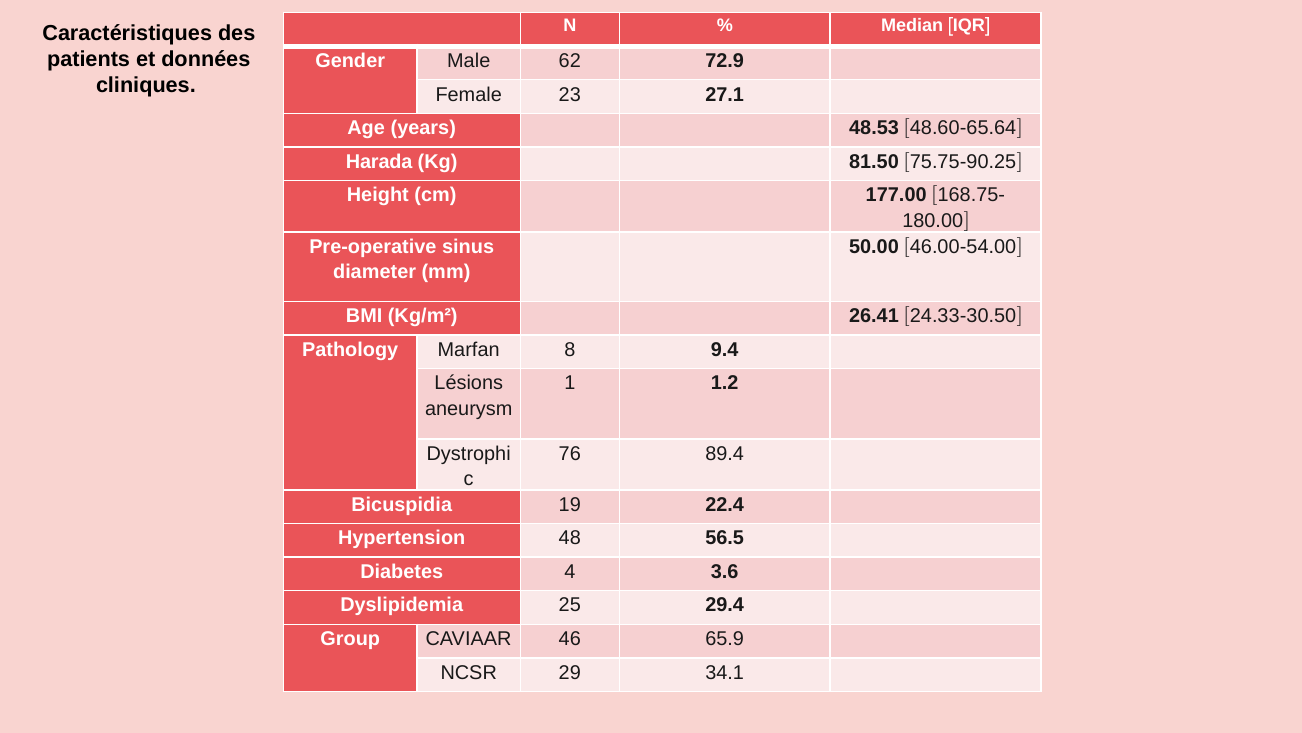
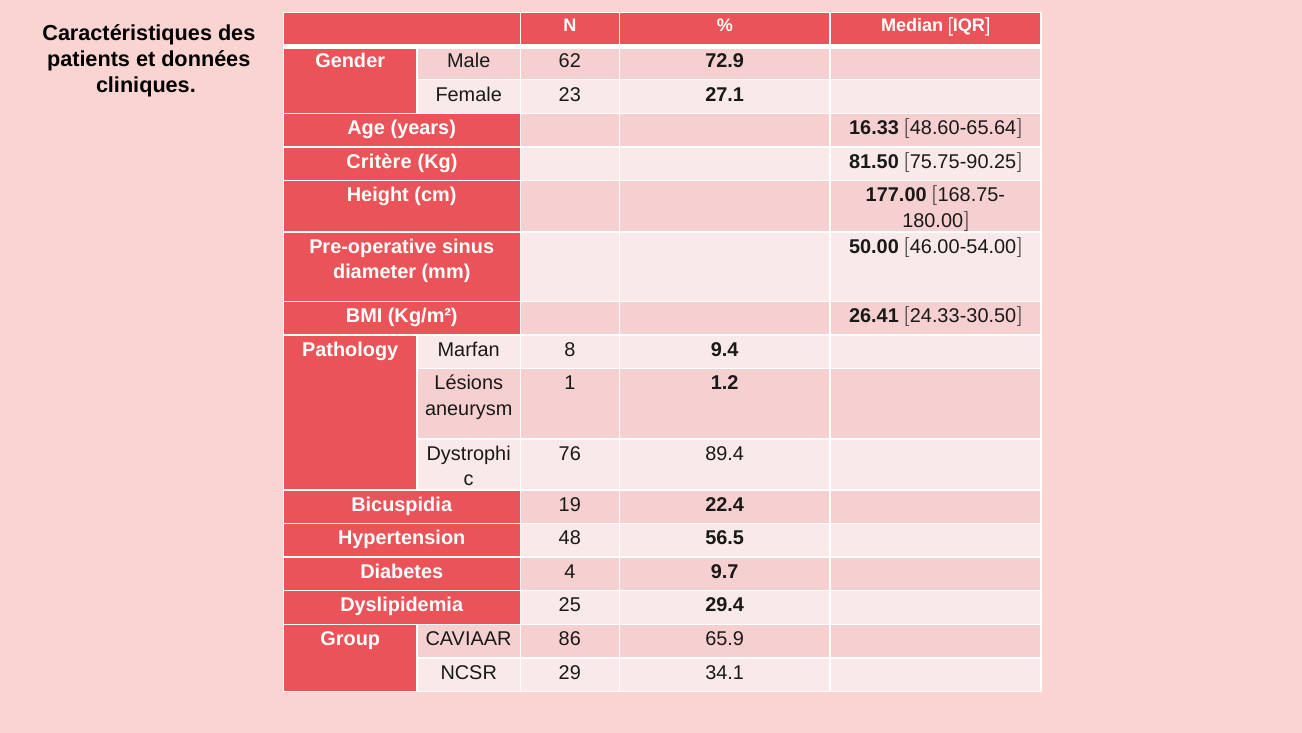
48.53: 48.53 -> 16.33
Harada: Harada -> Critère
3.6: 3.6 -> 9.7
46: 46 -> 86
